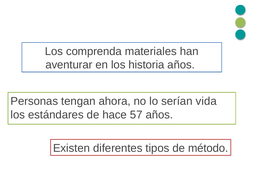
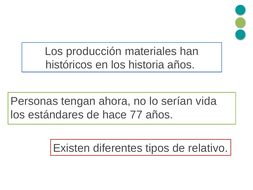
comprenda: comprenda -> producción
aventurar: aventurar -> históricos
57: 57 -> 77
método: método -> relativo
